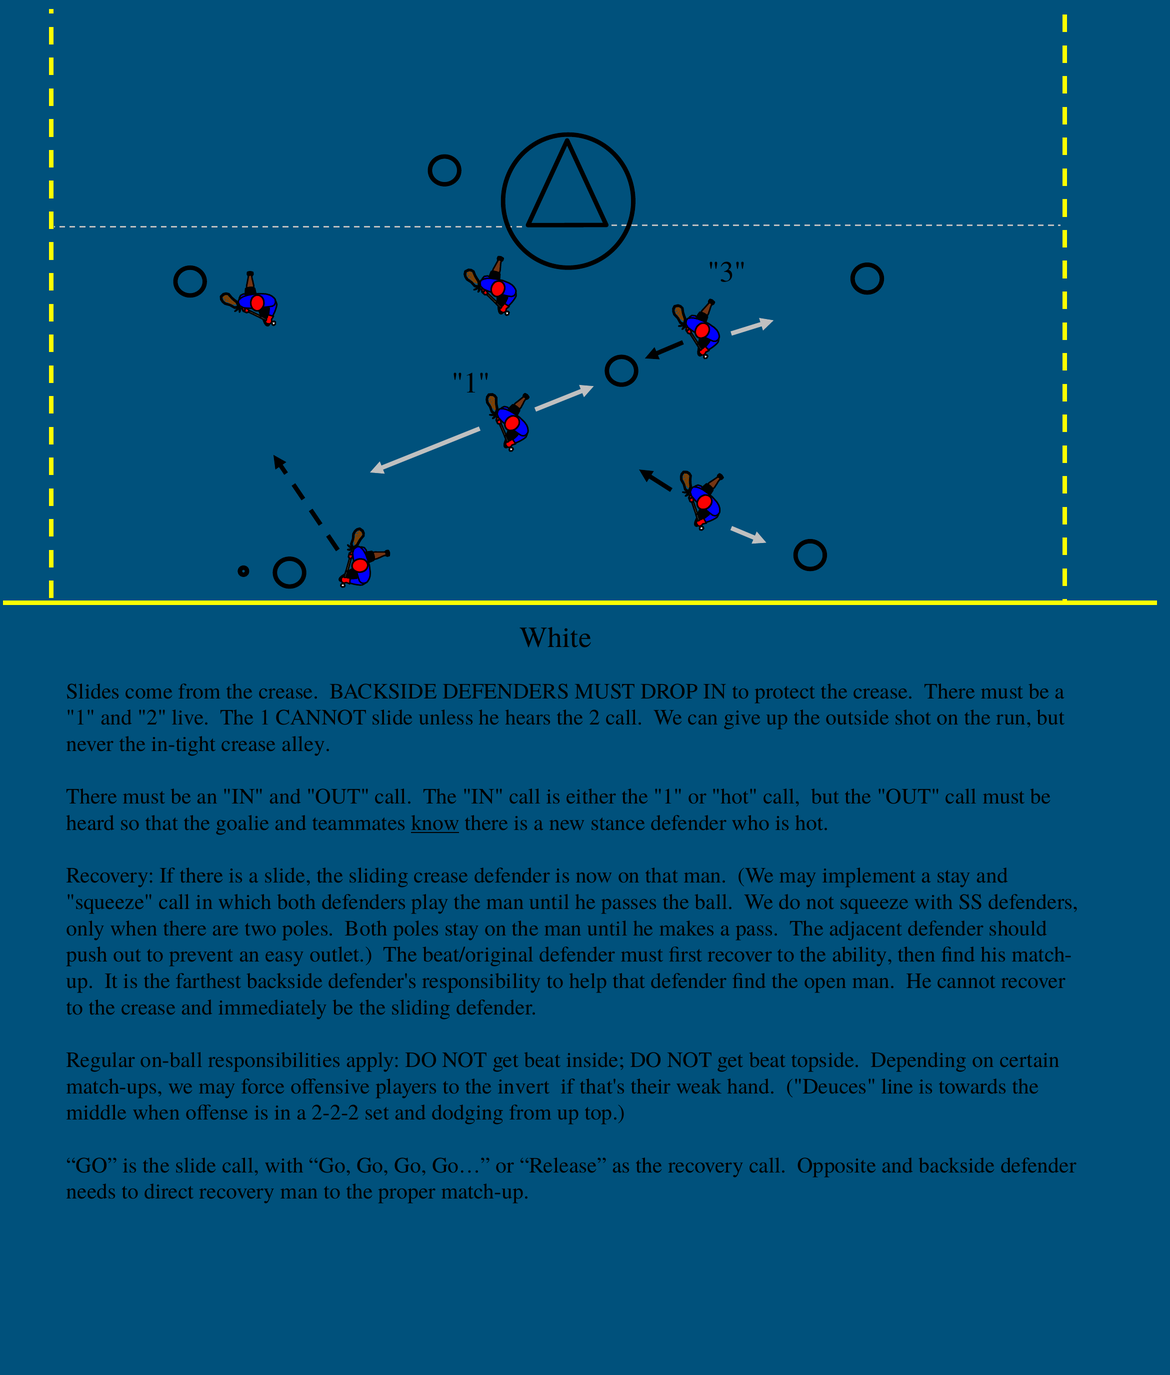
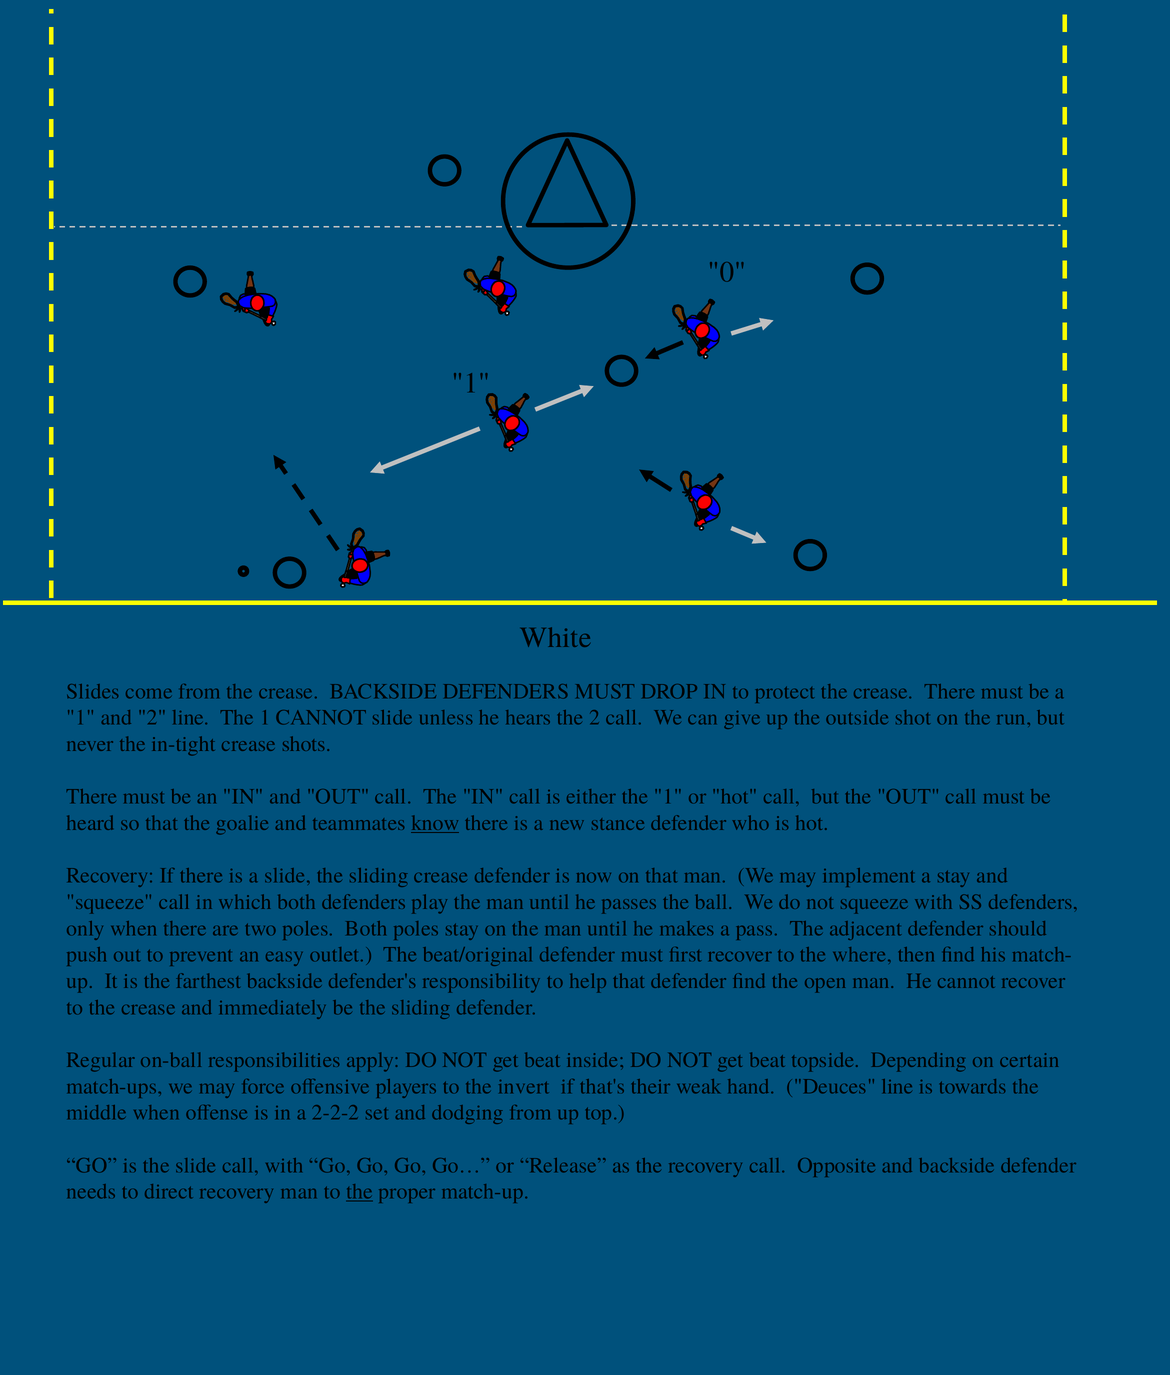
3: 3 -> 0
2 live: live -> line
alley: alley -> shots
ability: ability -> where
the at (360, 1191) underline: none -> present
